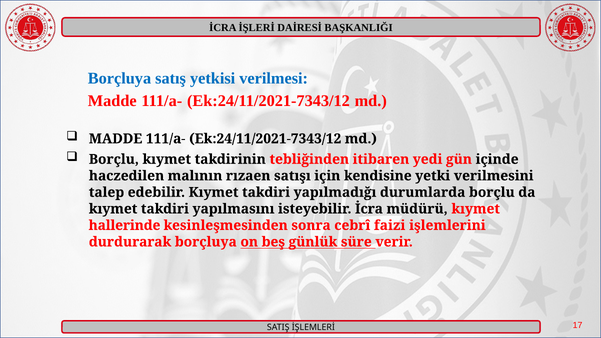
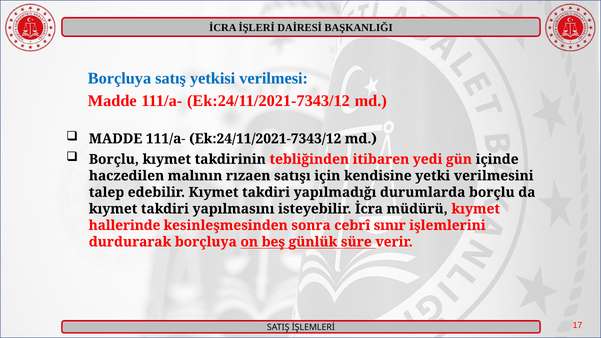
faizi: faizi -> sınır
